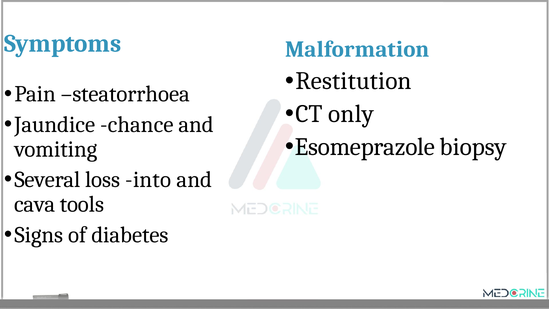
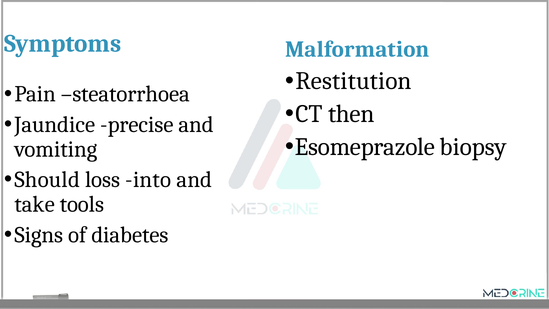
only: only -> then
chance: chance -> precise
Several: Several -> Should
cava: cava -> take
